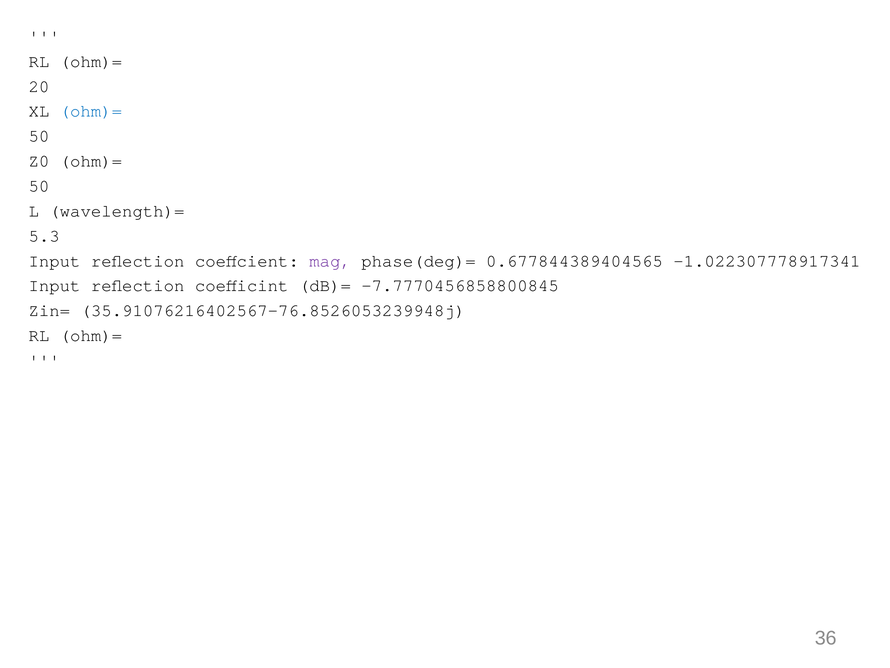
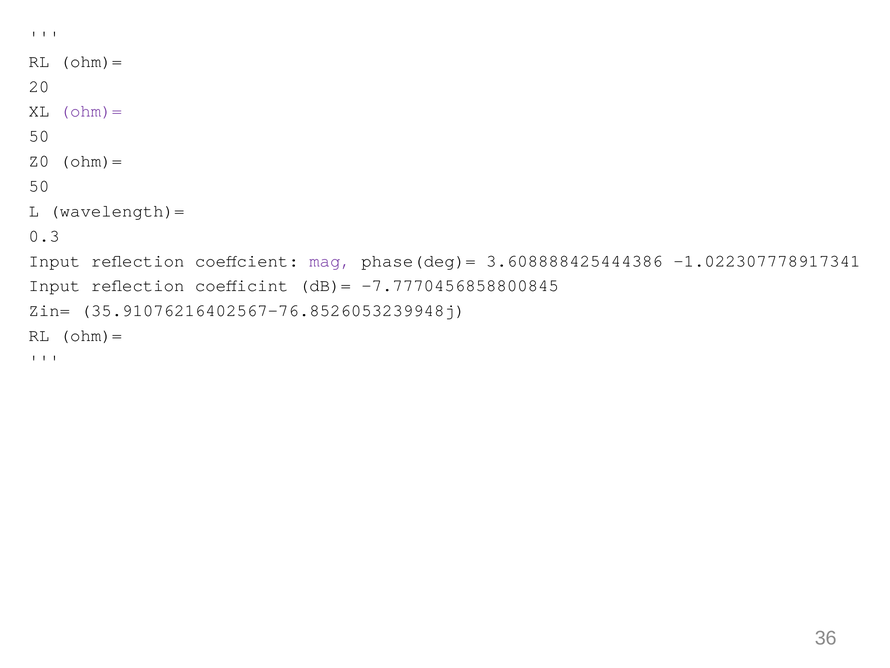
ohm)= at (91, 111) colour: blue -> purple
5.3: 5.3 -> 0.3
0.677844389404565: 0.677844389404565 -> 3.608888425444386
